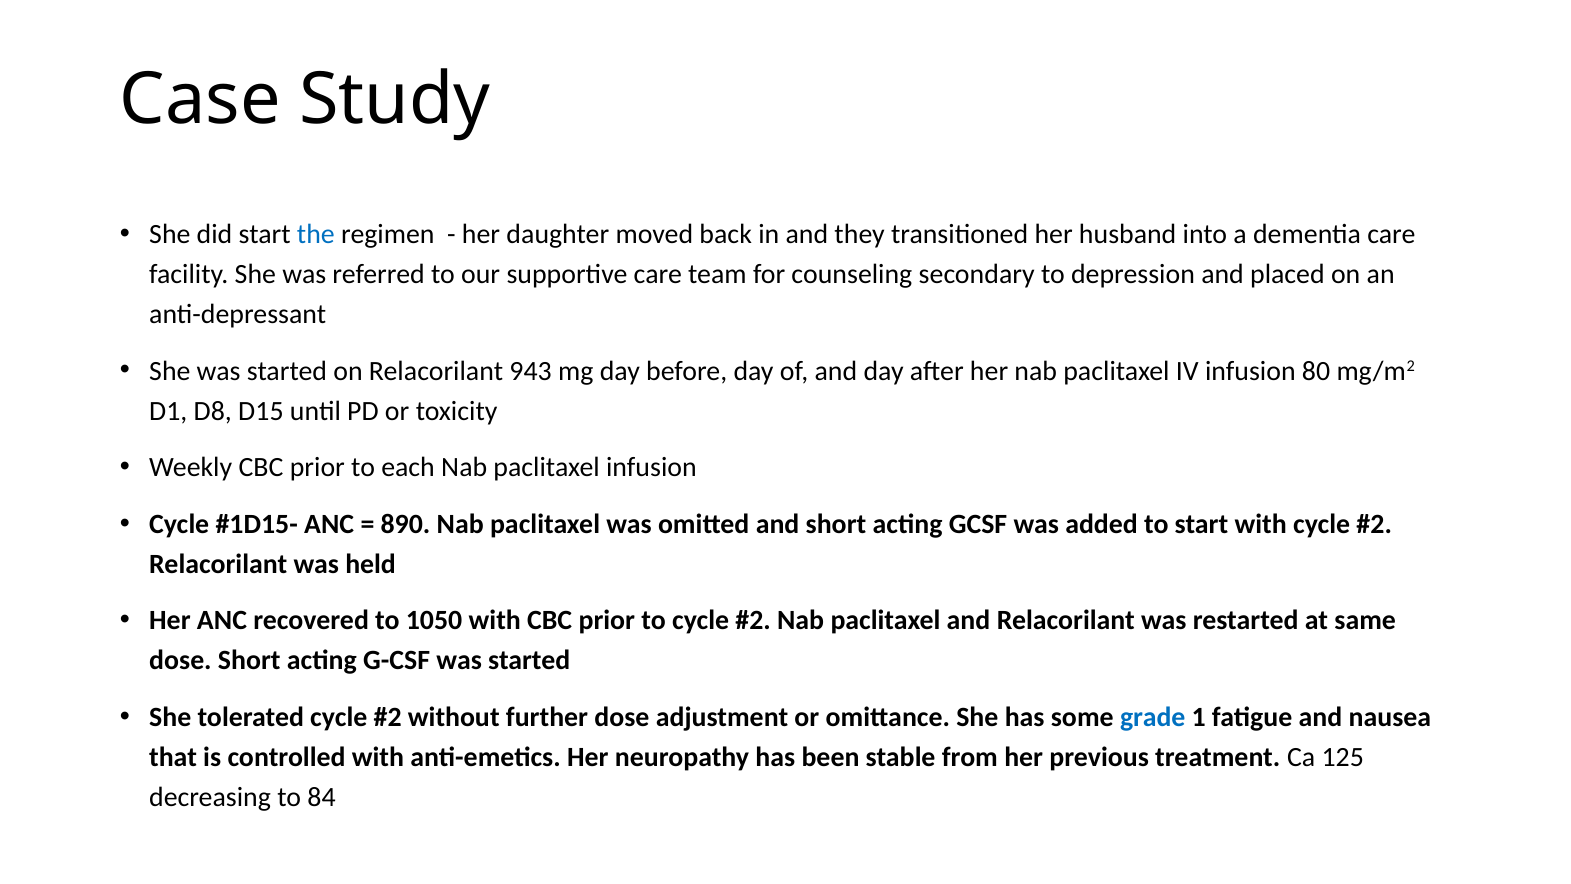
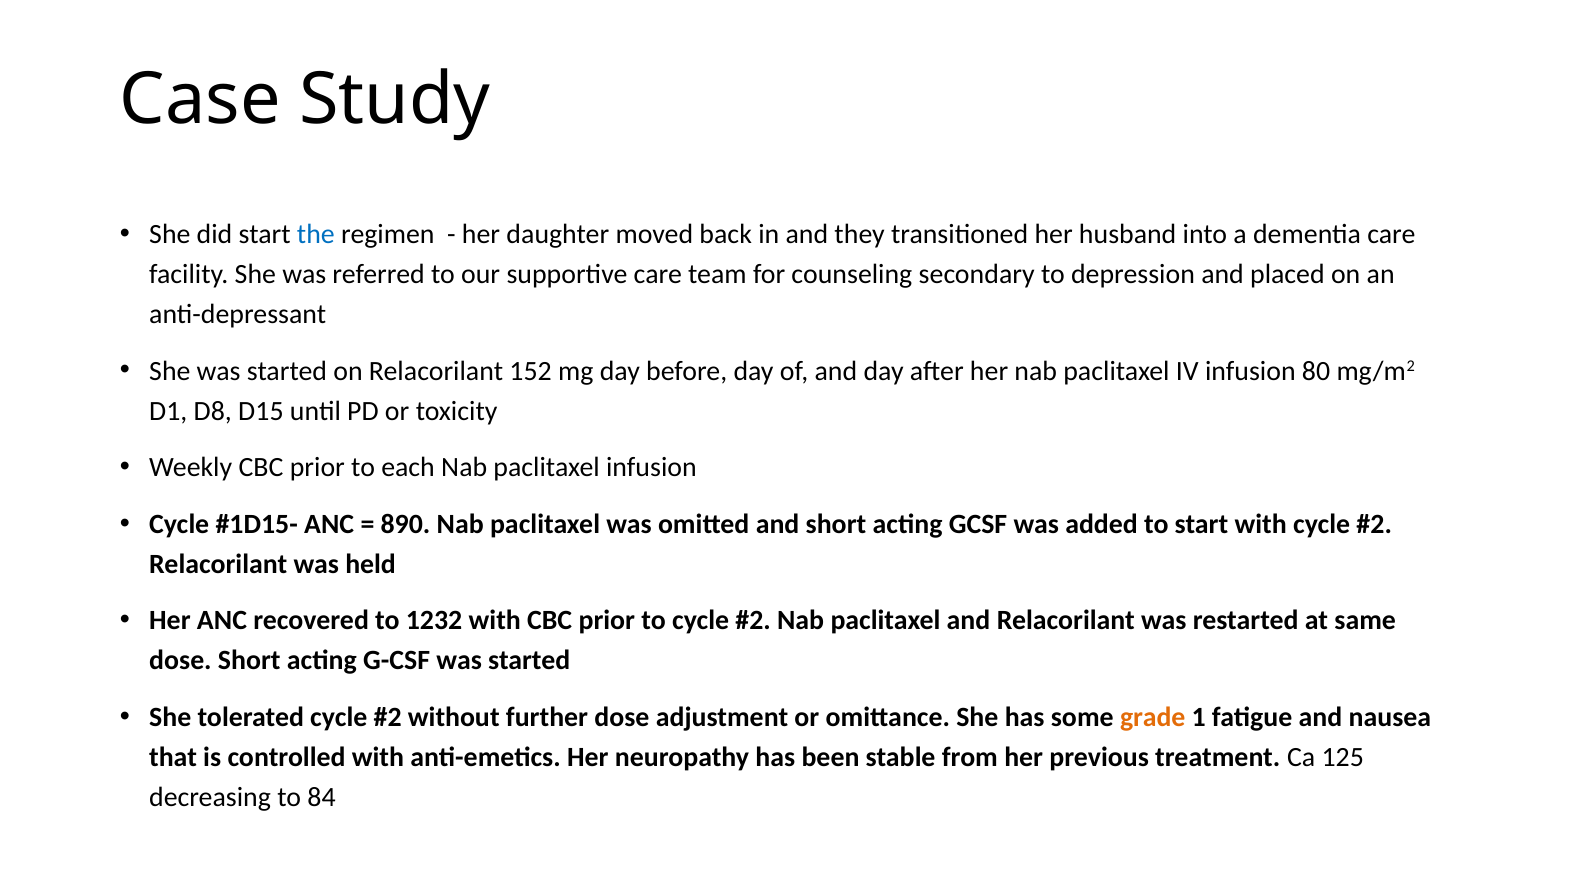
943: 943 -> 152
1050: 1050 -> 1232
grade colour: blue -> orange
